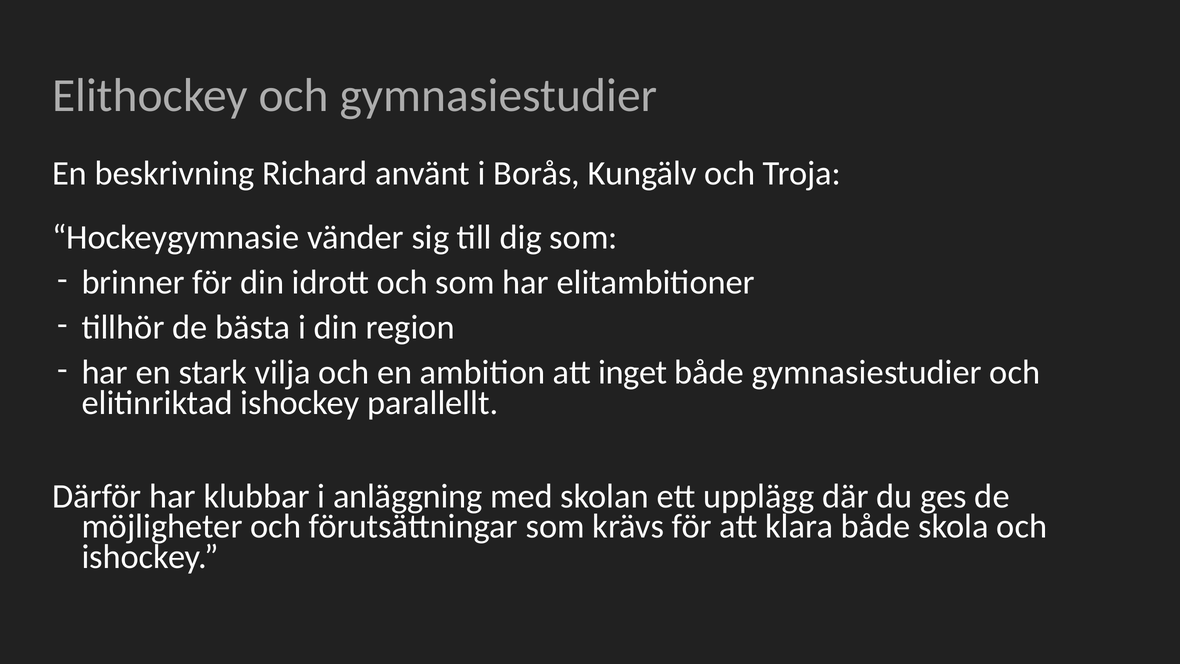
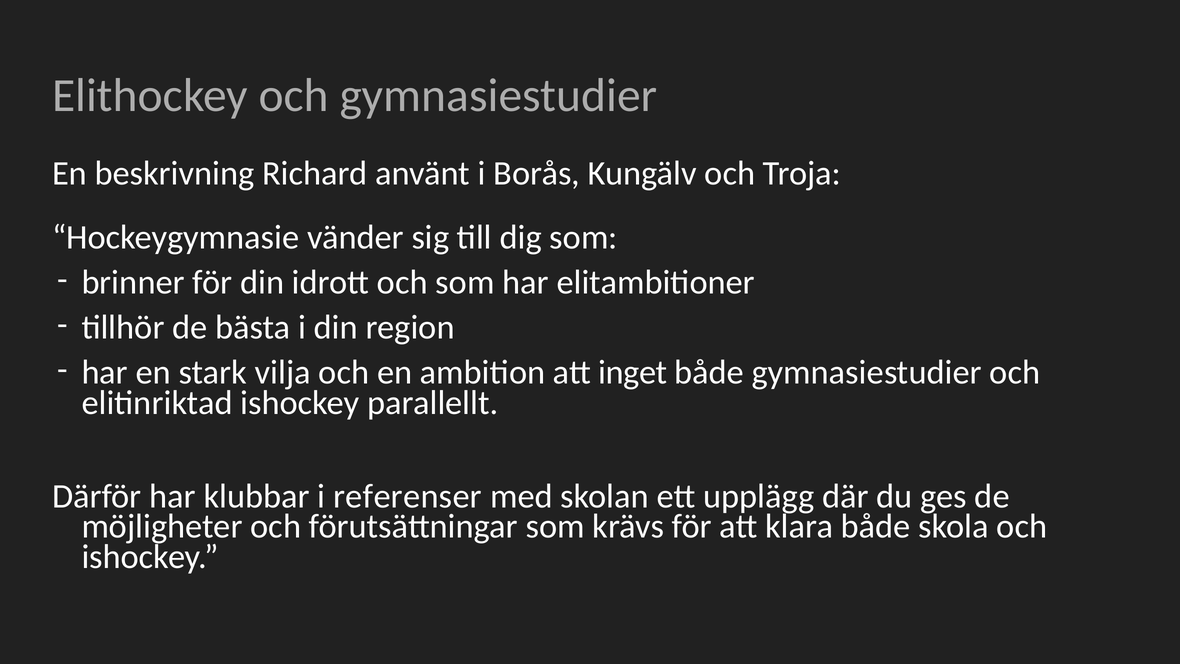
anläggning: anläggning -> referenser
